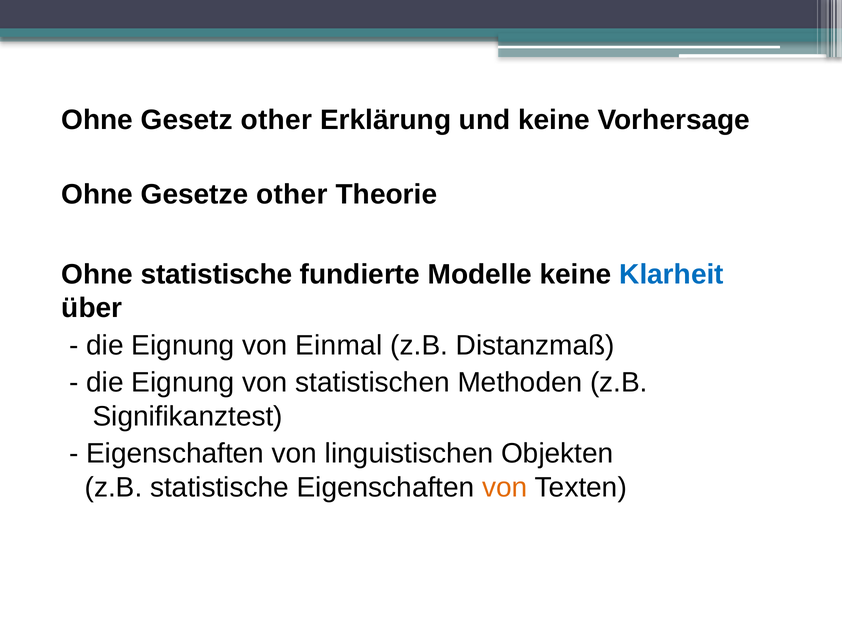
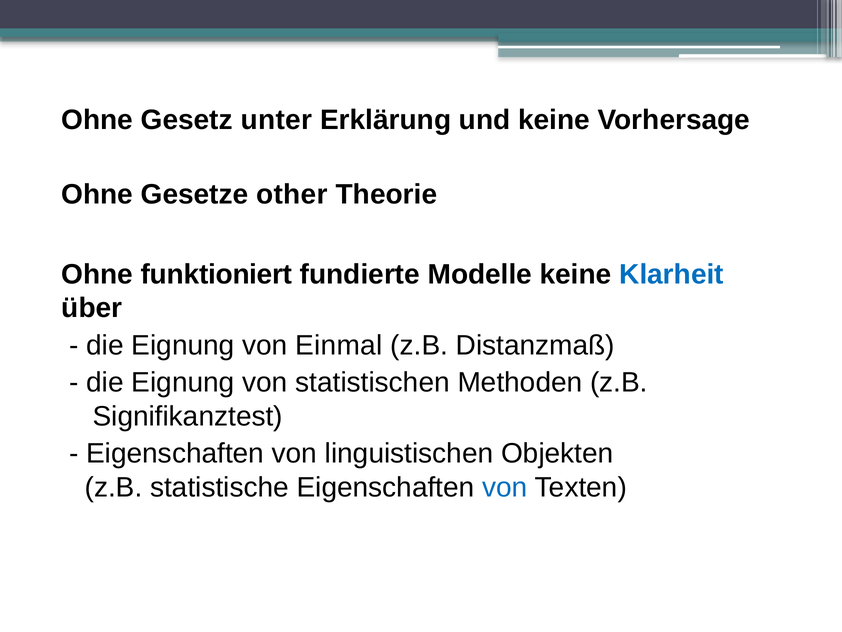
Gesetz other: other -> unter
Ohne statistische: statistische -> funktioniert
von at (505, 487) colour: orange -> blue
